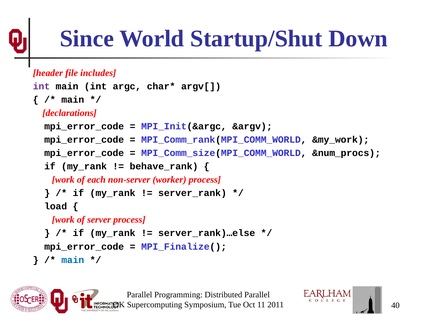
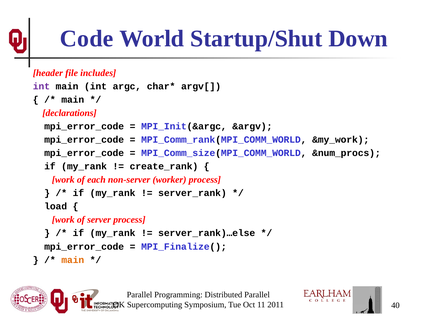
Since: Since -> Code
behave_rank: behave_rank -> create_rank
main at (73, 260) colour: blue -> orange
